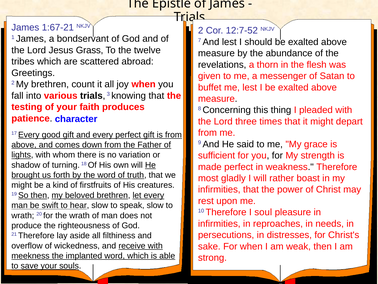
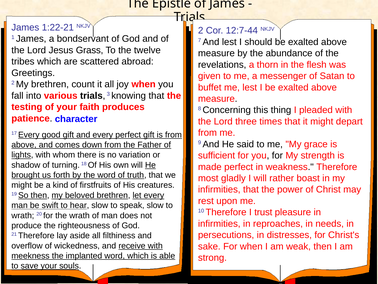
1:67-21: 1:67-21 -> 1:22-21
12:7-52: 12:7-52 -> 12:7-44
soul: soul -> trust
